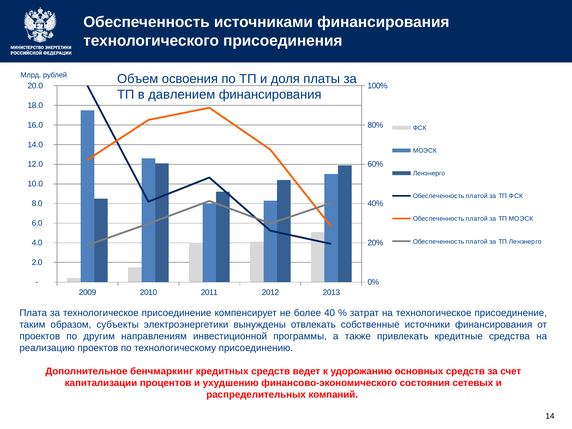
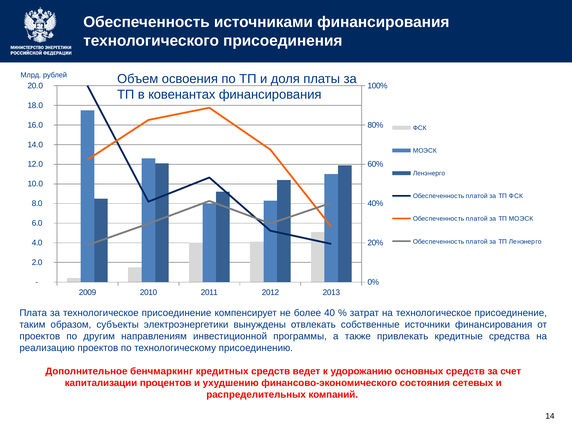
давлением: давлением -> ковенантах
